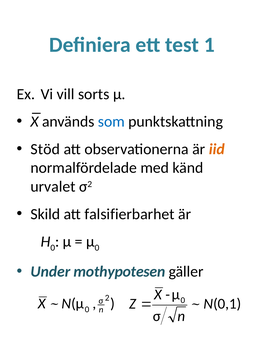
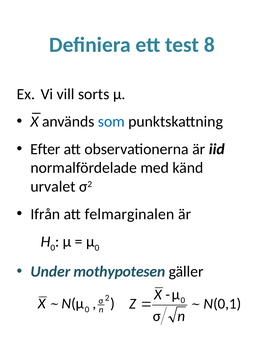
1: 1 -> 8
Stöd: Stöd -> Efter
iid colour: orange -> black
Skild: Skild -> Ifrån
falsifierbarhet: falsifierbarhet -> felmarginalen
